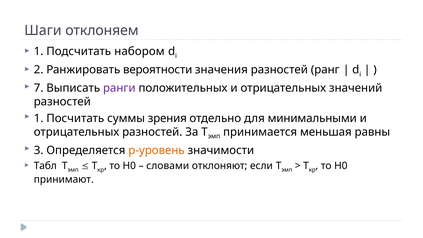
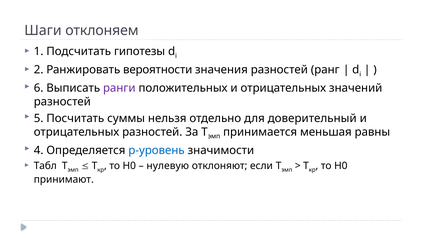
набором: набором -> гипотезы
7: 7 -> 6
1 at (39, 118): 1 -> 5
зрения: зрения -> нельзя
минимальными: минимальными -> доверительный
3: 3 -> 4
р-уровень colour: orange -> blue
словами: словами -> нулевую
